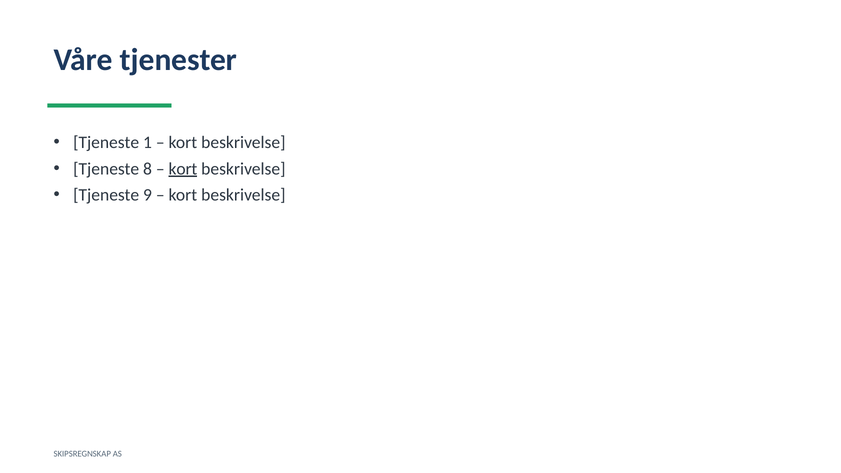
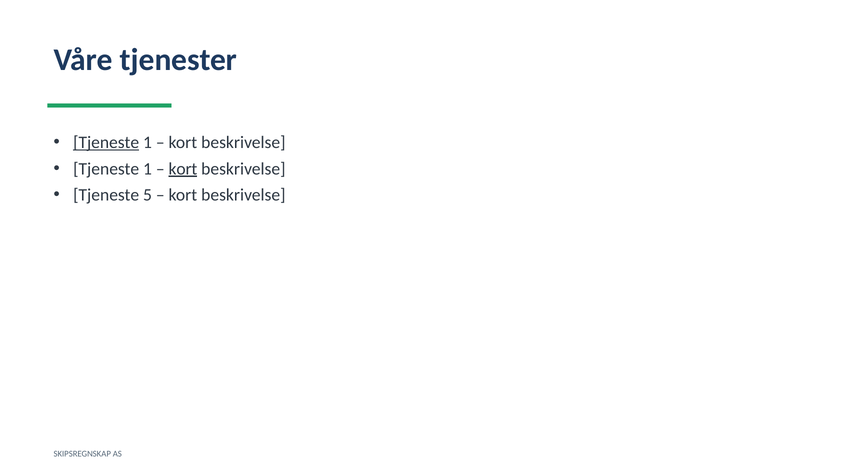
Tjeneste at (106, 142) underline: none -> present
8 at (147, 169): 8 -> 1
9: 9 -> 5
